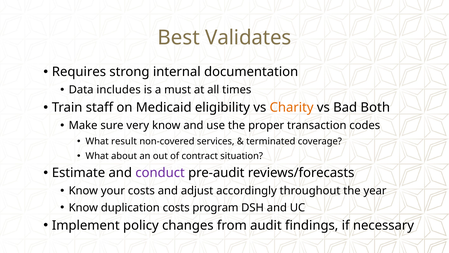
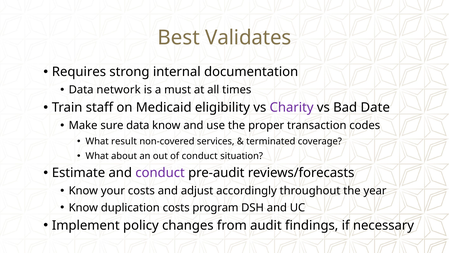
includes: includes -> network
Charity colour: orange -> purple
Both: Both -> Date
sure very: very -> data
of contract: contract -> conduct
